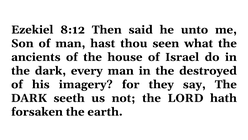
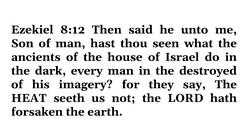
DARK at (29, 98): DARK -> HEAT
